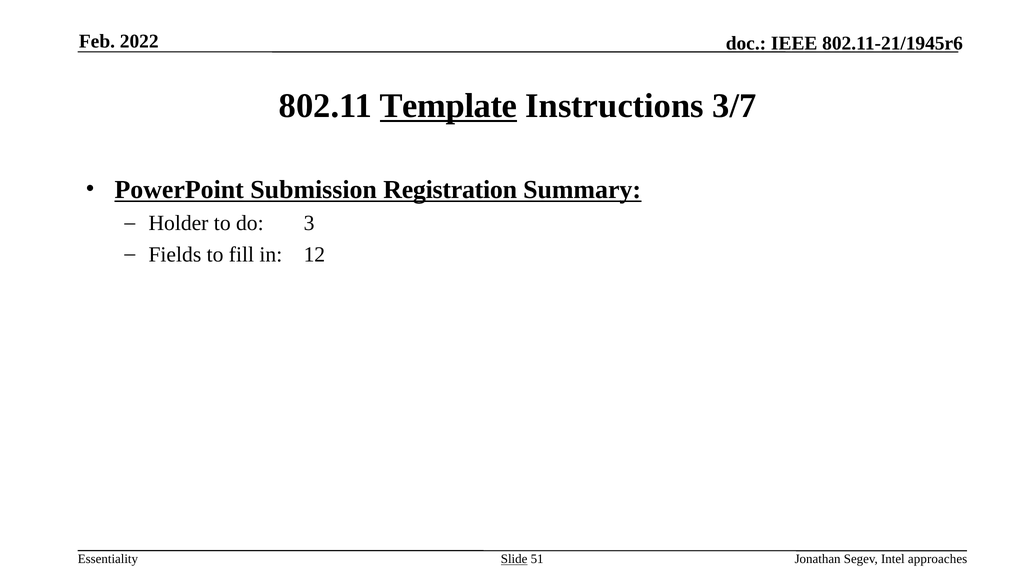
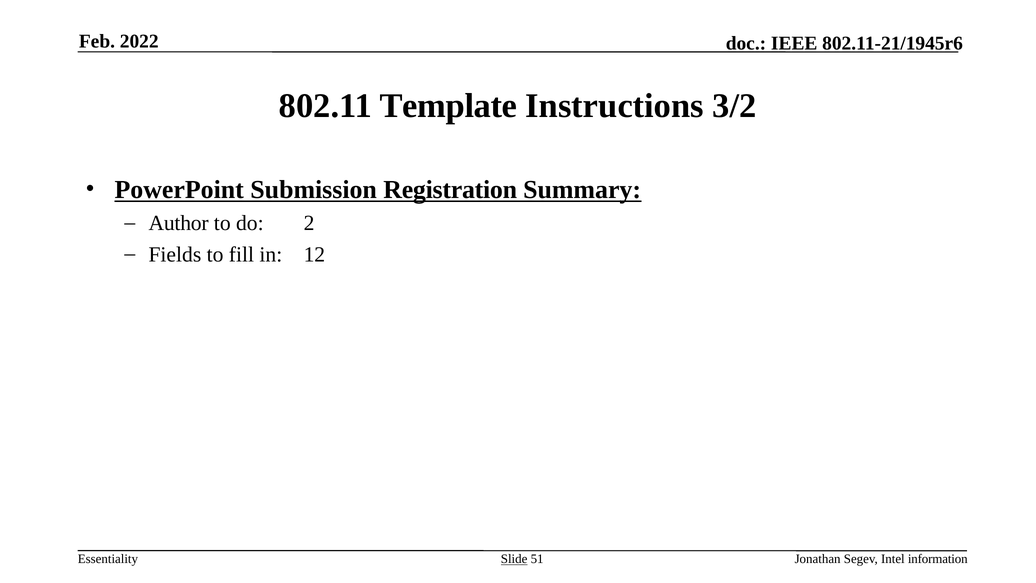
Template underline: present -> none
3/7: 3/7 -> 3/2
Holder: Holder -> Author
3: 3 -> 2
approaches: approaches -> information
